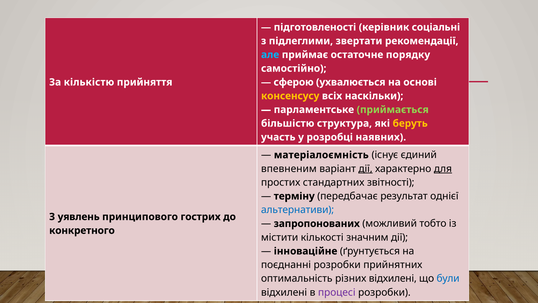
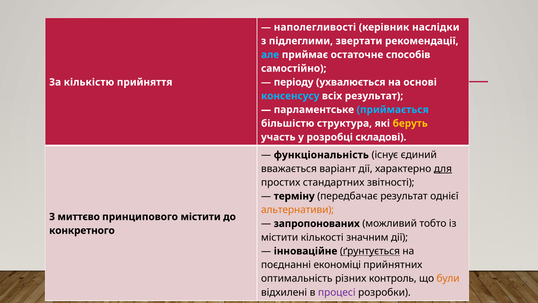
підготовленості: підготовленості -> наполегливості
соціальні: соціальні -> наслідки
порядку: порядку -> способів
сферою: сферою -> періоду
консенсусу colour: yellow -> light blue
всіх наскільки: наскільки -> результат
приймається colour: light green -> light blue
наявних: наявних -> складові
матеріалоємність: матеріалоємність -> функціональність
впевненим: впевненим -> вважається
дії at (366, 168) underline: present -> none
альтернативи colour: blue -> orange
уявлень: уявлень -> миттєво
принципового гострих: гострих -> містити
ґрунтується underline: none -> present
поєднанні розробки: розробки -> економіці
різних відхилені: відхилені -> контроль
були colour: blue -> orange
